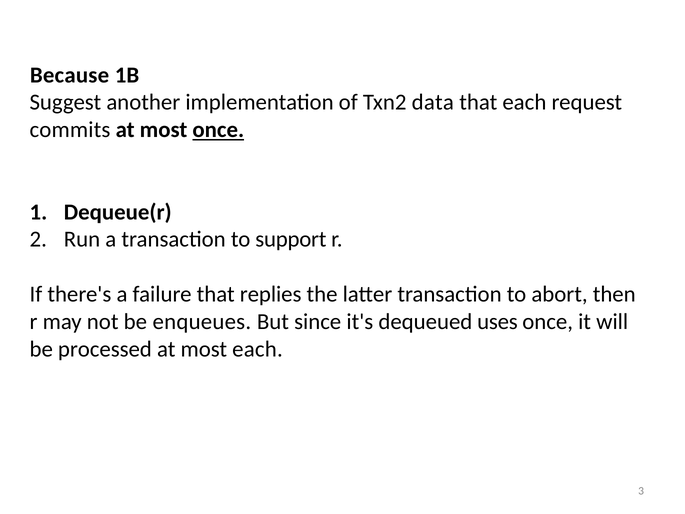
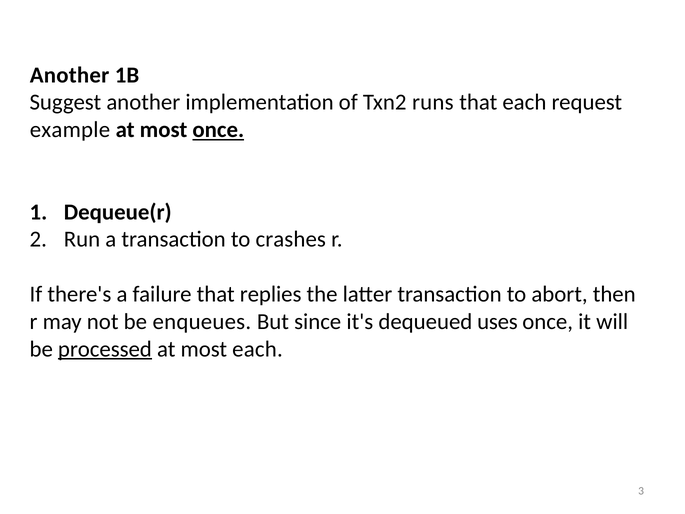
Because at (70, 75): Because -> Another
data: data -> runs
commits: commits -> example
support: support -> crashes
processed underline: none -> present
